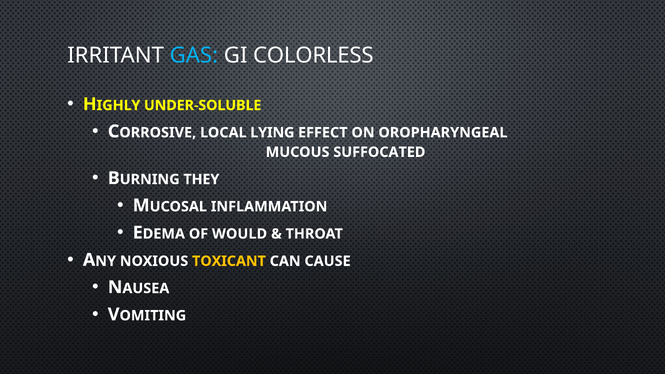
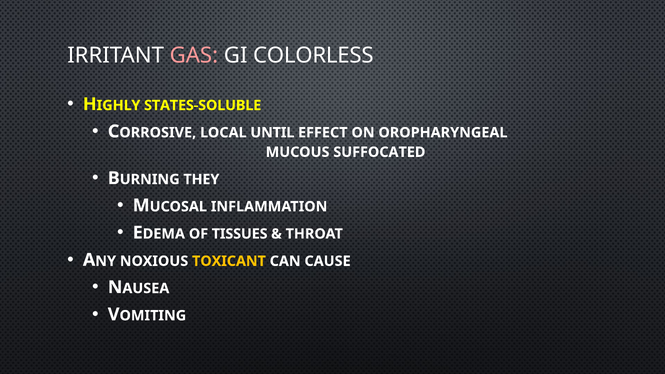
GAS colour: light blue -> pink
UNDER-SOLUBLE: UNDER-SOLUBLE -> STATES-SOLUBLE
LYING: LYING -> UNTIL
WOULD: WOULD -> TISSUES
